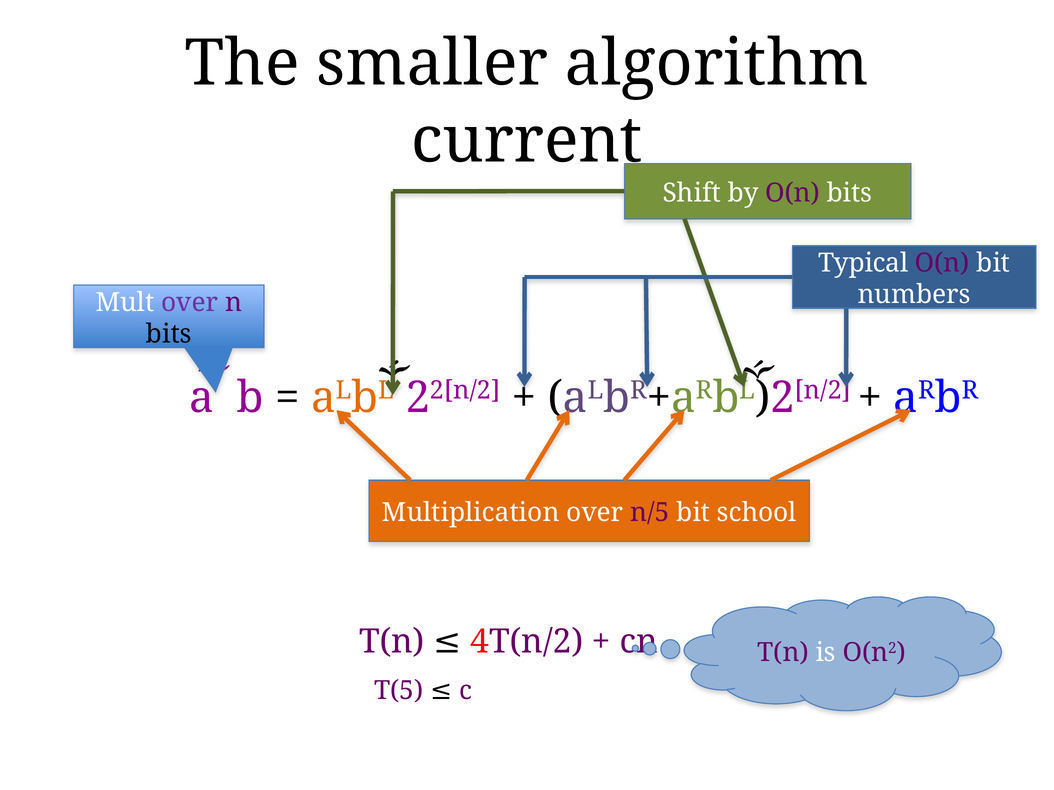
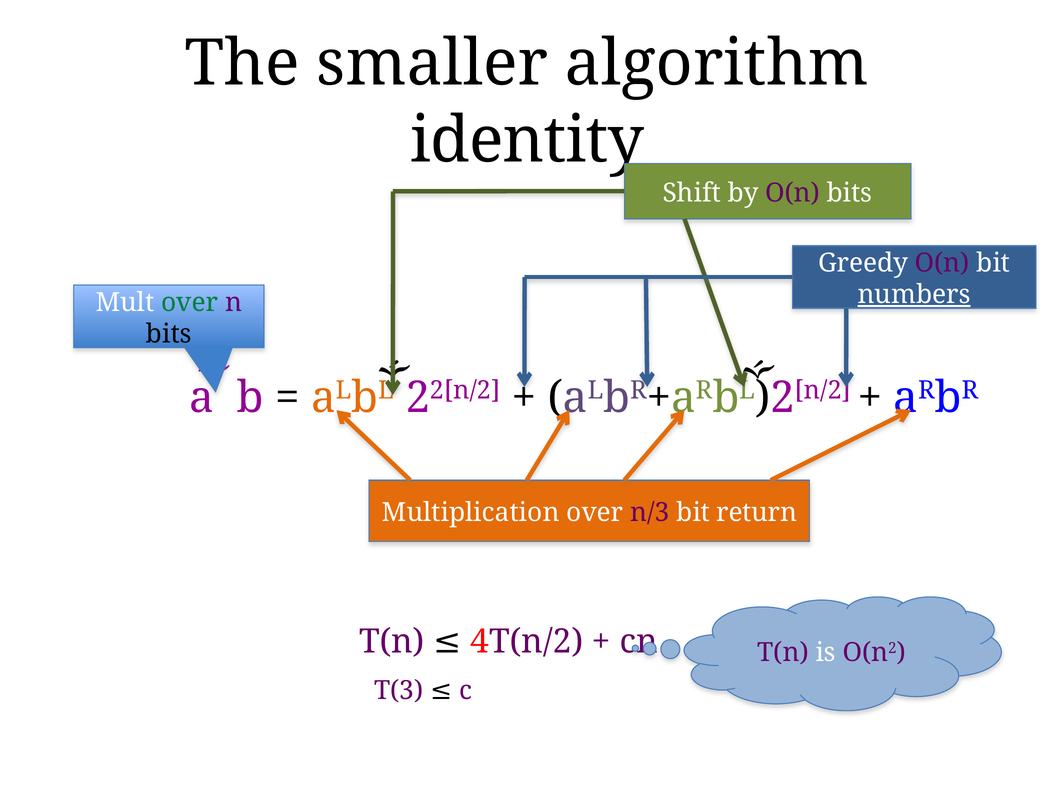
current: current -> identity
Typical: Typical -> Greedy
numbers underline: none -> present
over at (190, 303) colour: purple -> green
n/5: n/5 -> n/3
school: school -> return
T(5: T(5 -> T(3
